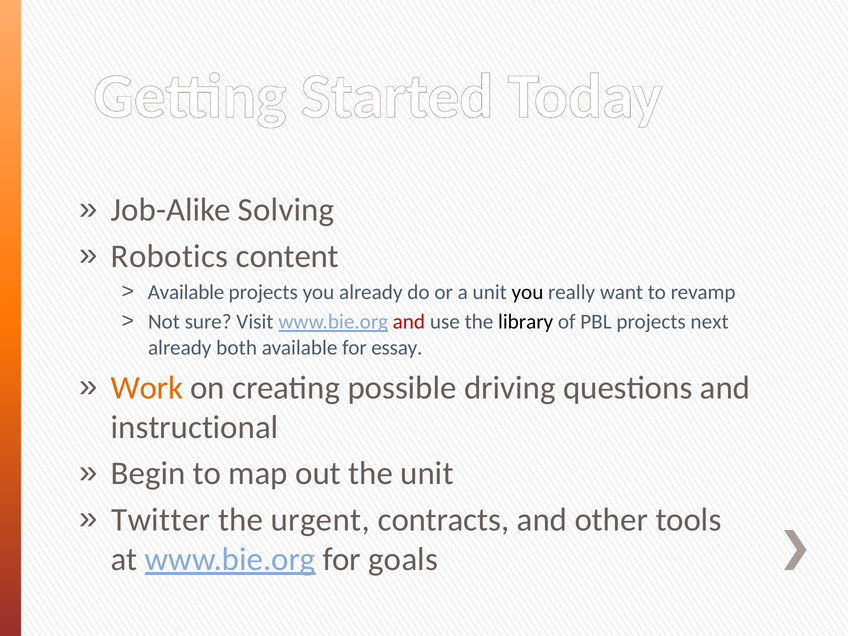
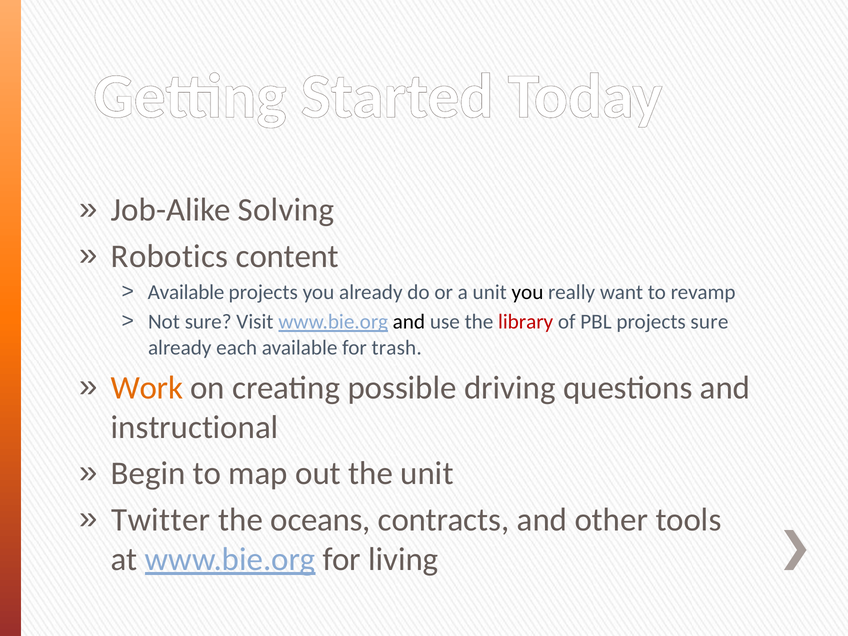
and at (409, 322) colour: red -> black
library colour: black -> red
projects next: next -> sure
both: both -> each
essay: essay -> trash
urgent: urgent -> oceans
goals: goals -> living
